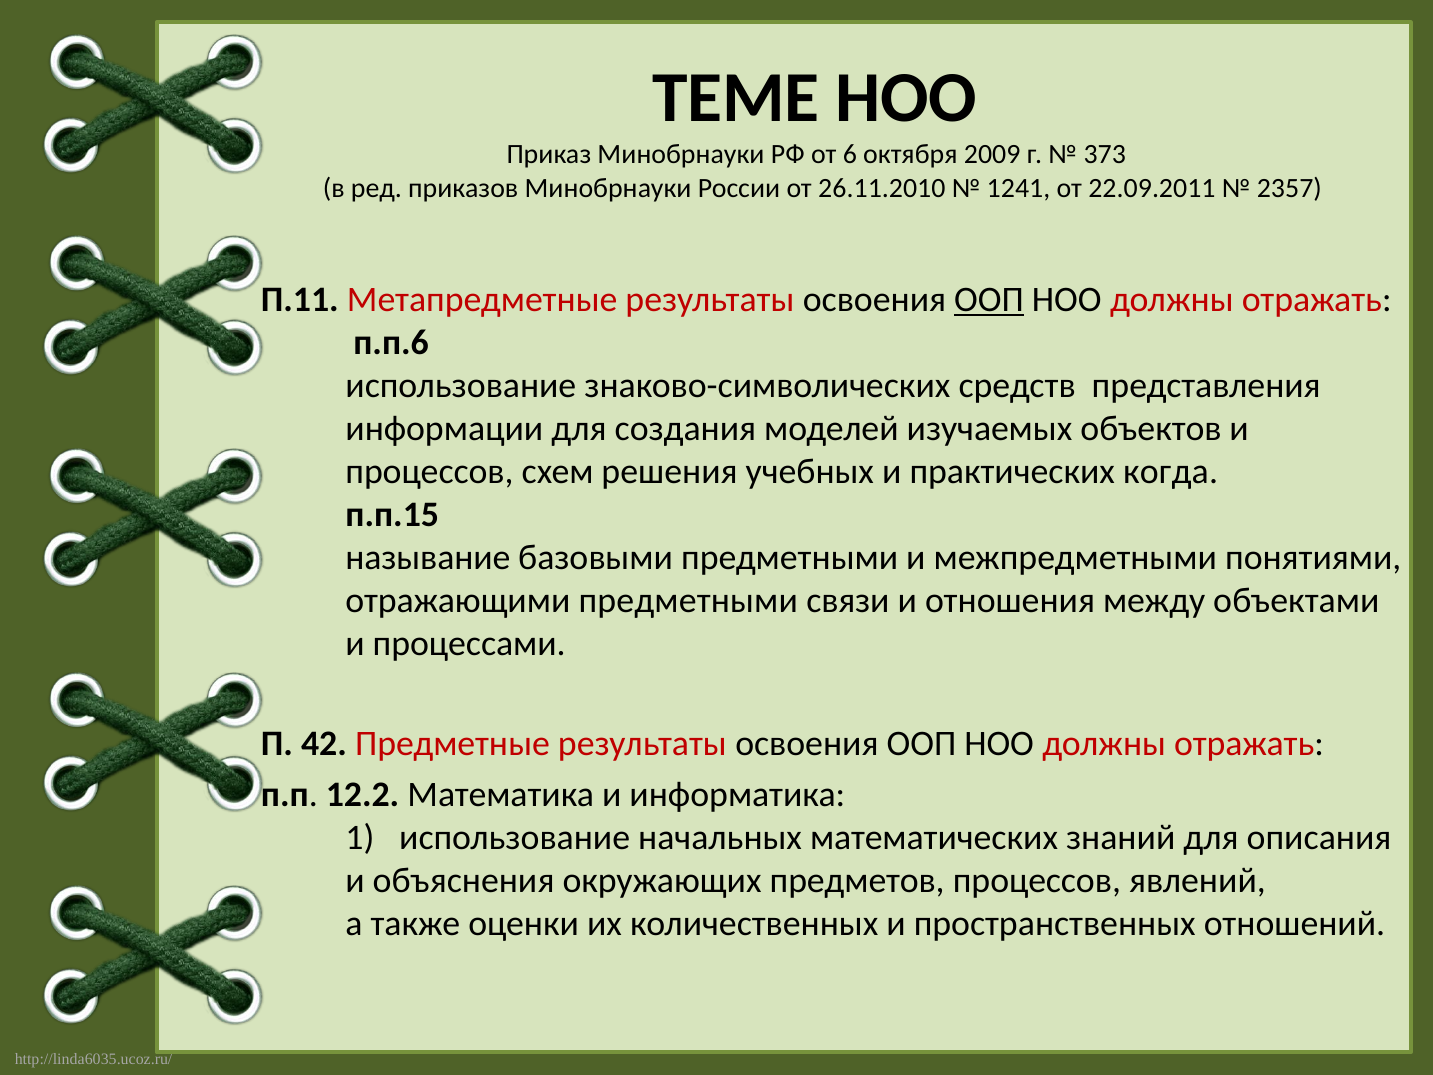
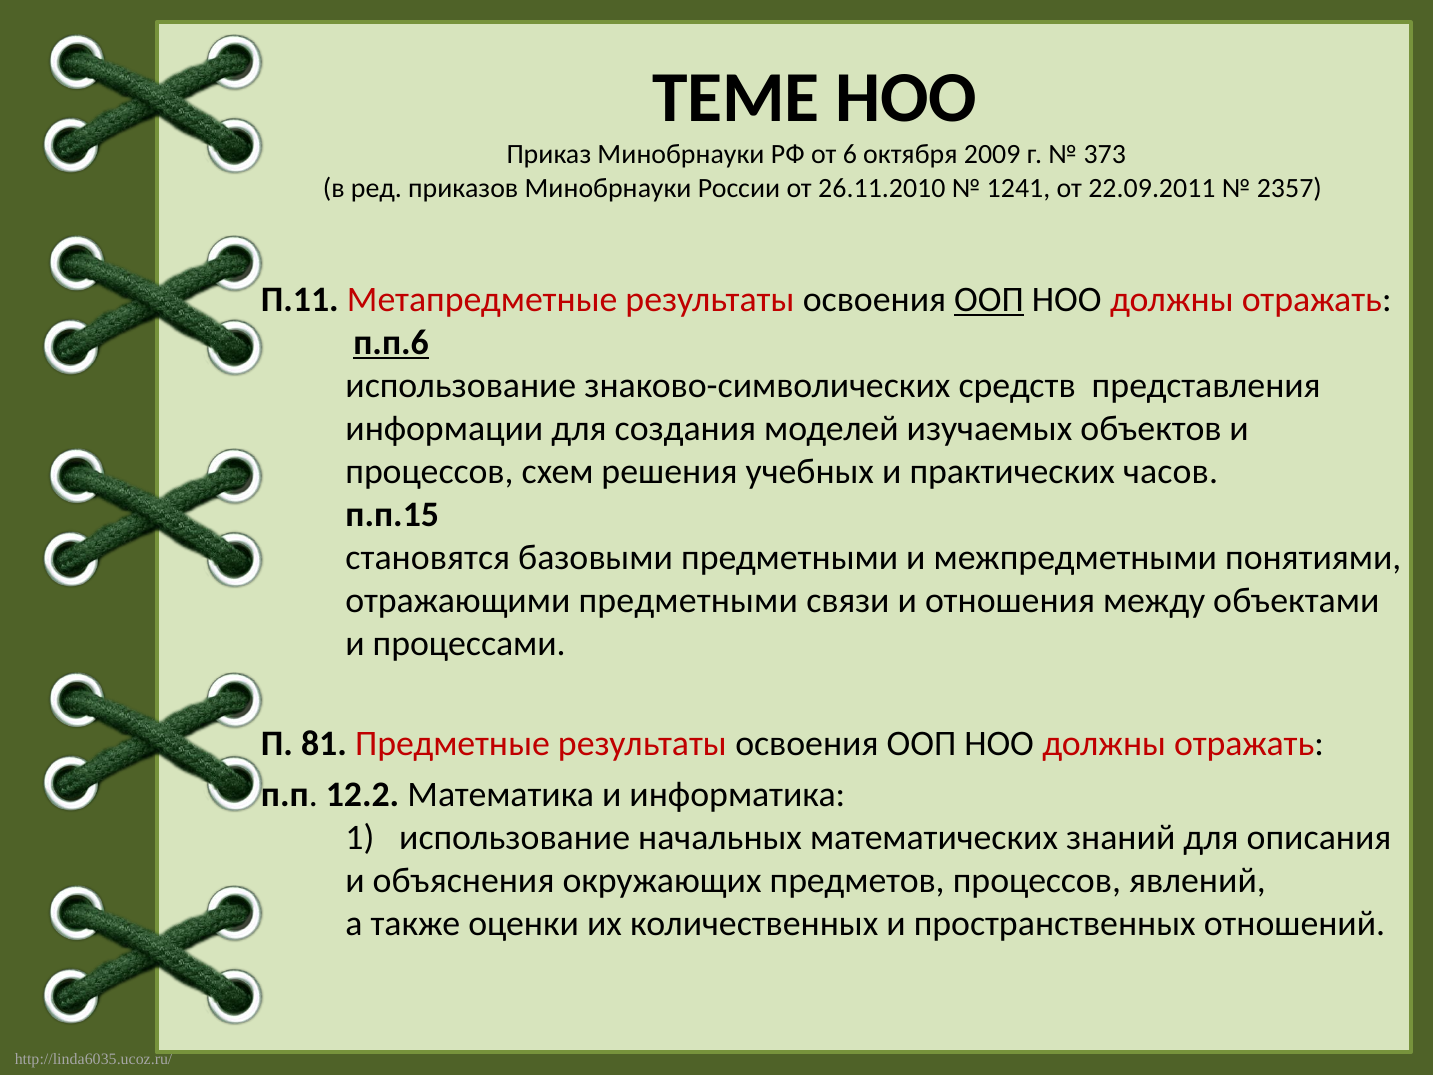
п.п.6 underline: none -> present
когда: когда -> часов
называние: называние -> становятся
42: 42 -> 81
